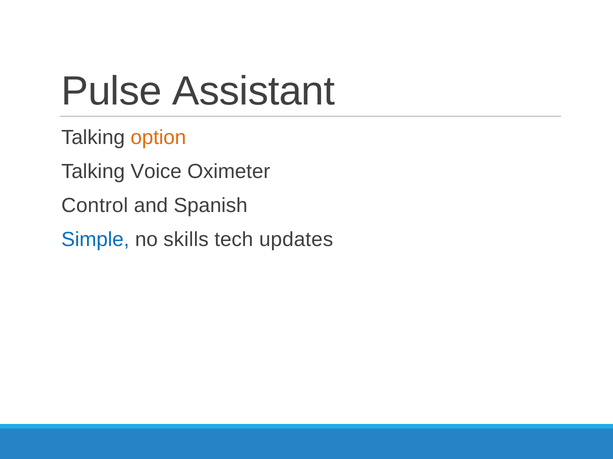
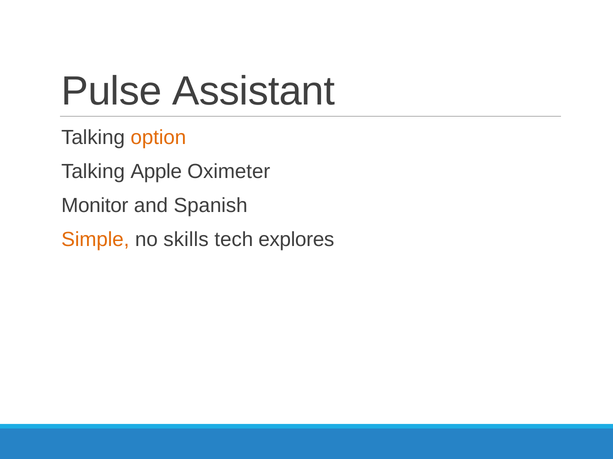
Voice: Voice -> Apple
Control: Control -> Monitor
Simple colour: blue -> orange
updates: updates -> explores
